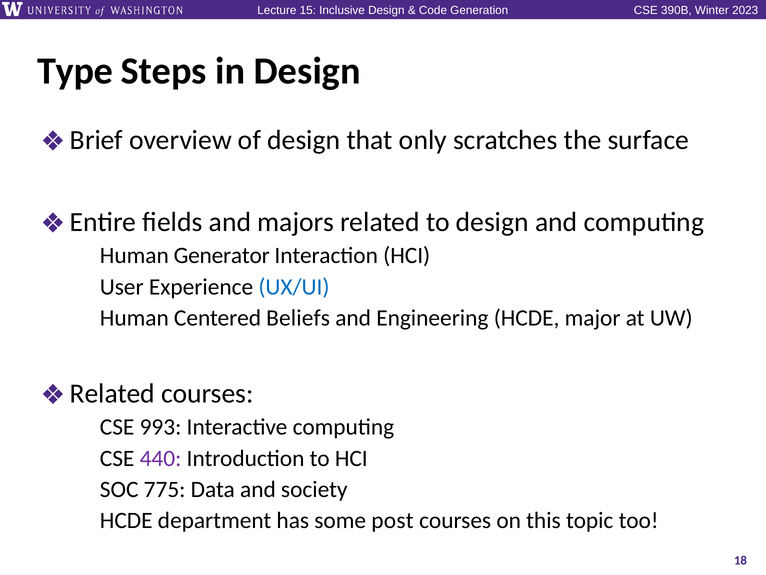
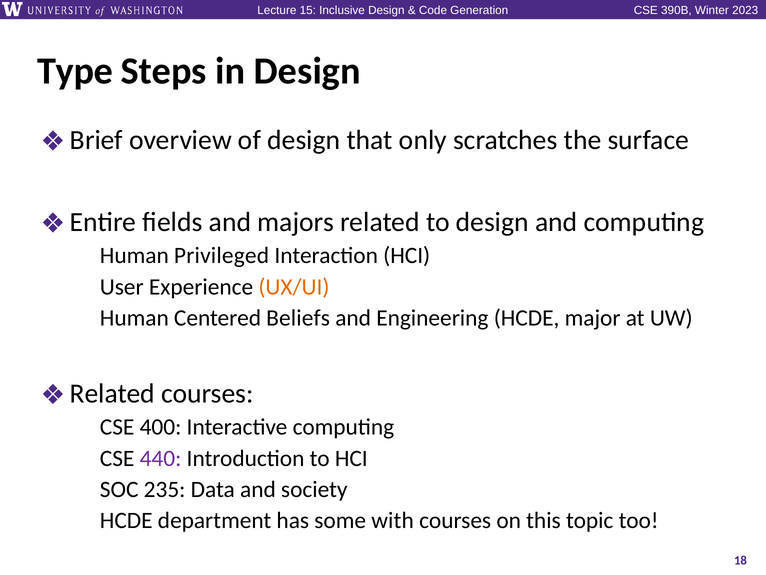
Generator: Generator -> Privileged
UX/UI colour: blue -> orange
993: 993 -> 400
775: 775 -> 235
post: post -> with
